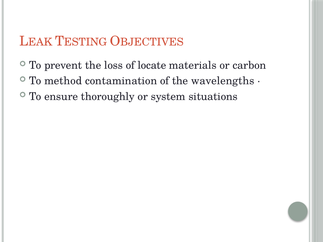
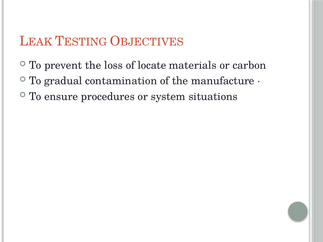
method: method -> gradual
wavelengths: wavelengths -> manufacture
thoroughly: thoroughly -> procedures
